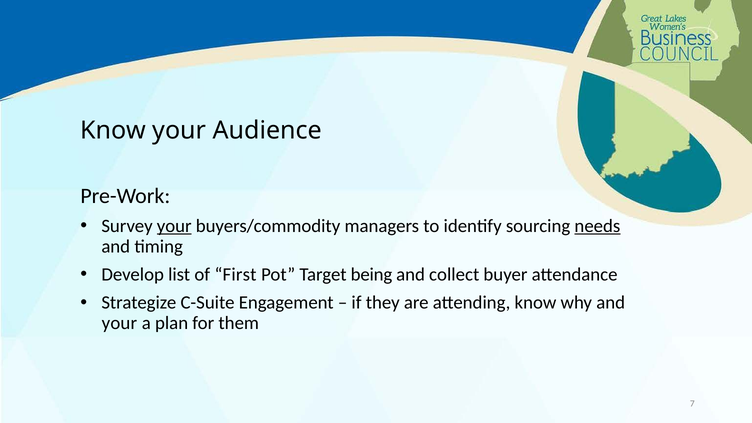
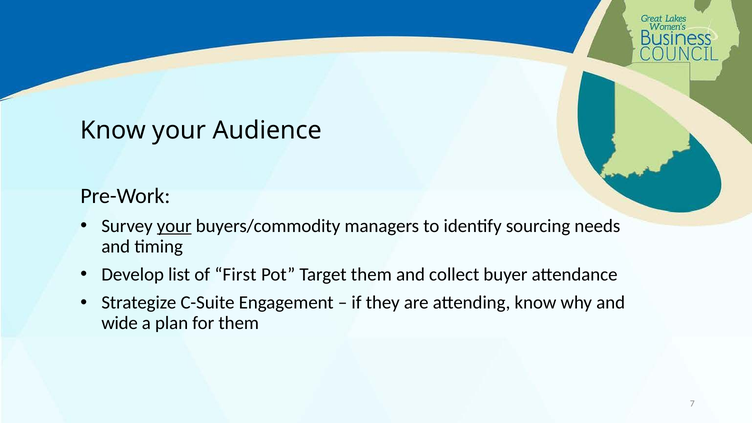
needs underline: present -> none
Target being: being -> them
your at (119, 323): your -> wide
